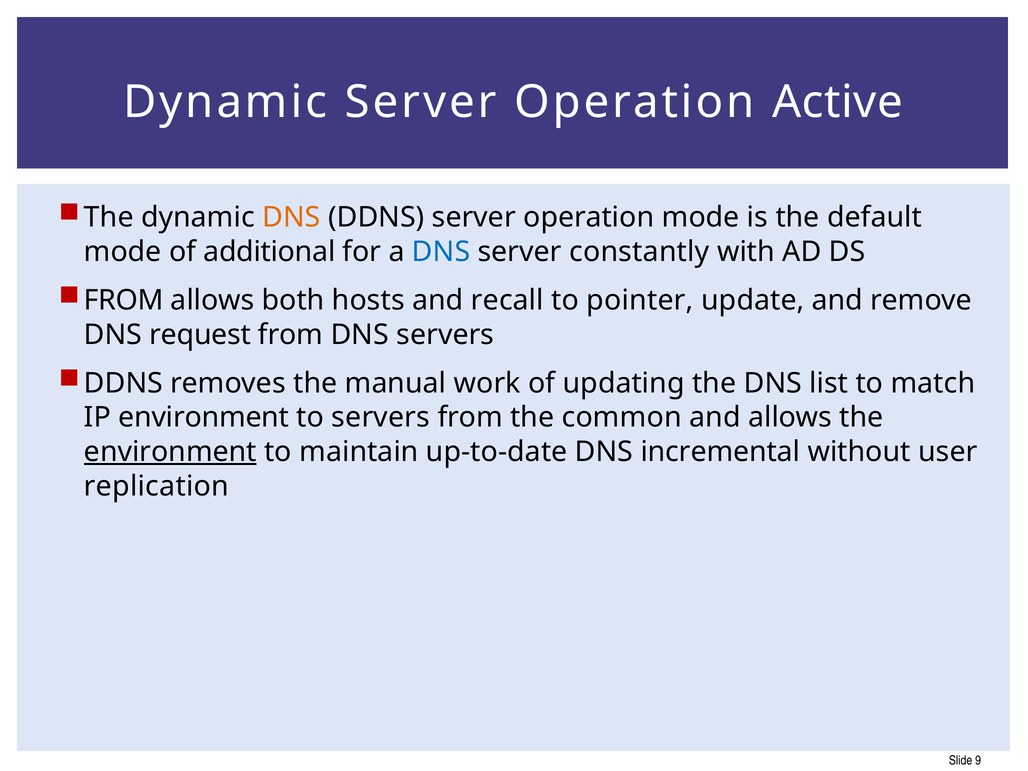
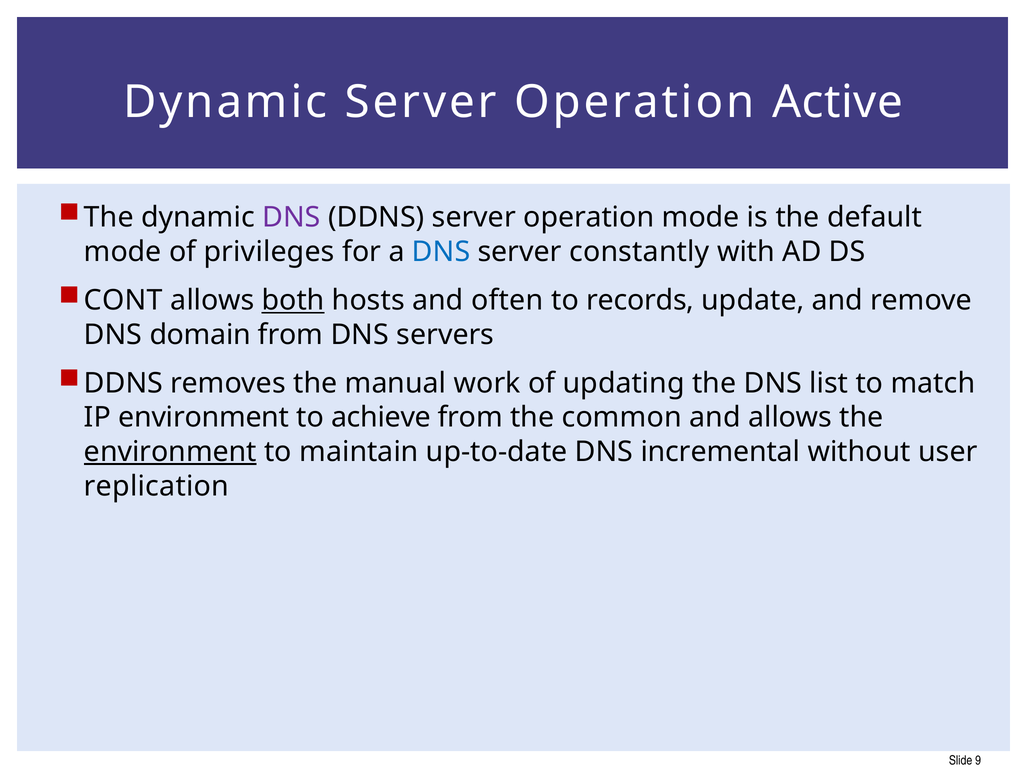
DNS at (291, 218) colour: orange -> purple
additional: additional -> privileges
FROM at (124, 300): FROM -> CONT
both underline: none -> present
recall: recall -> often
pointer: pointer -> records
request: request -> domain
to servers: servers -> achieve
